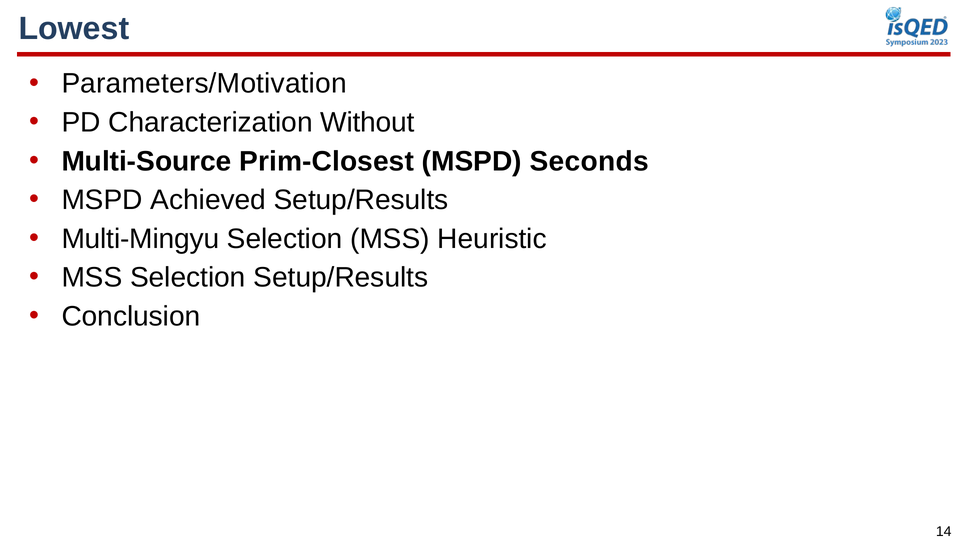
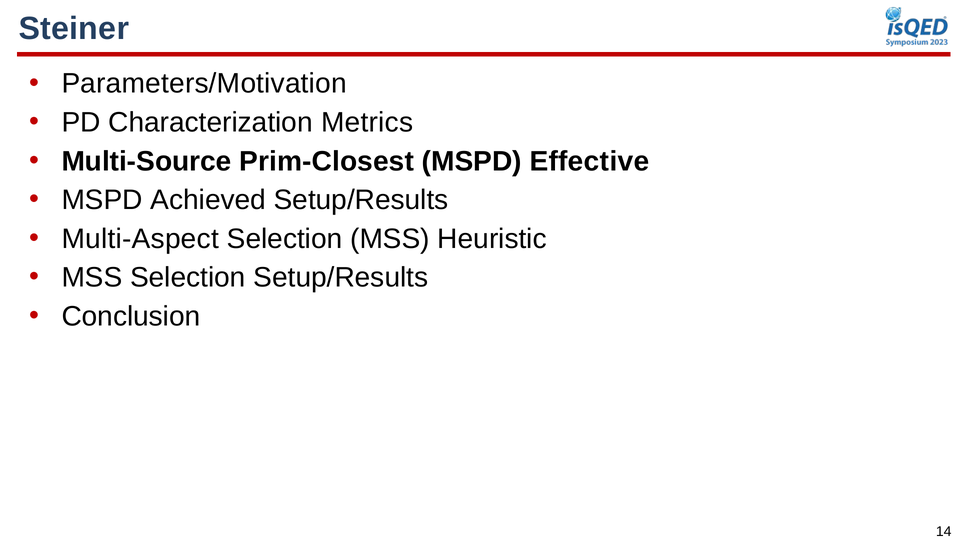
Lowest: Lowest -> Steiner
Without: Without -> Metrics
Seconds: Seconds -> Effective
Multi-Mingyu: Multi-Mingyu -> Multi-Aspect
